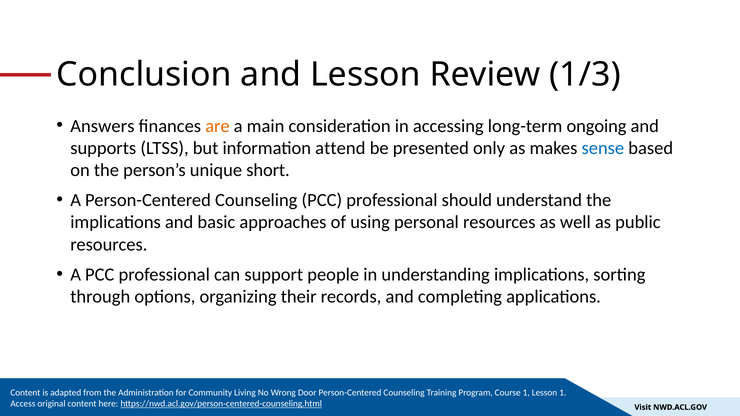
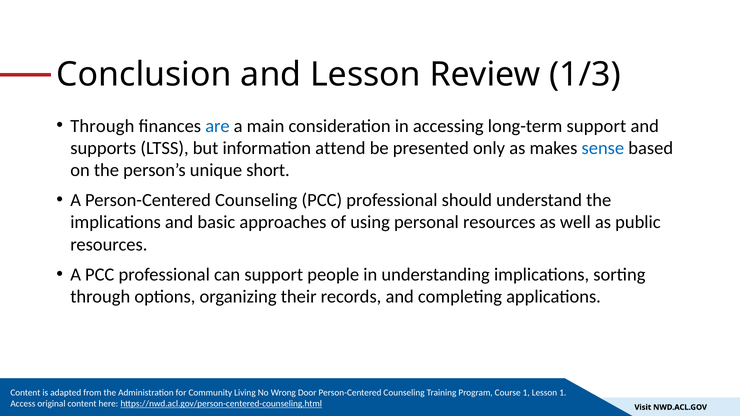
Answers at (102, 126): Answers -> Through
are colour: orange -> blue
long-term ongoing: ongoing -> support
